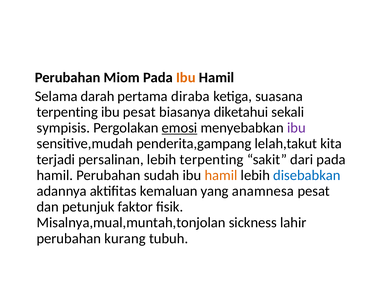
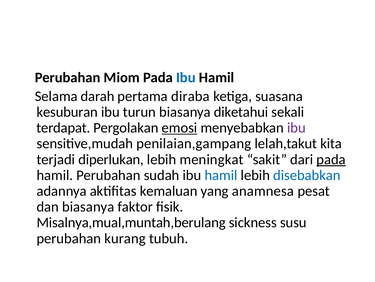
Ibu at (186, 77) colour: orange -> blue
terpenting at (67, 112): terpenting -> kesuburan
ibu pesat: pesat -> turun
sympisis: sympisis -> terdapat
penderita,gampang: penderita,gampang -> penilaian,gampang
persalinan: persalinan -> diperlukan
lebih terpenting: terpenting -> meningkat
pada at (331, 159) underline: none -> present
hamil at (221, 175) colour: orange -> blue
dan petunjuk: petunjuk -> biasanya
Misalnya,mual,muntah,tonjolan: Misalnya,mual,muntah,tonjolan -> Misalnya,mual,muntah,berulang
lahir: lahir -> susu
